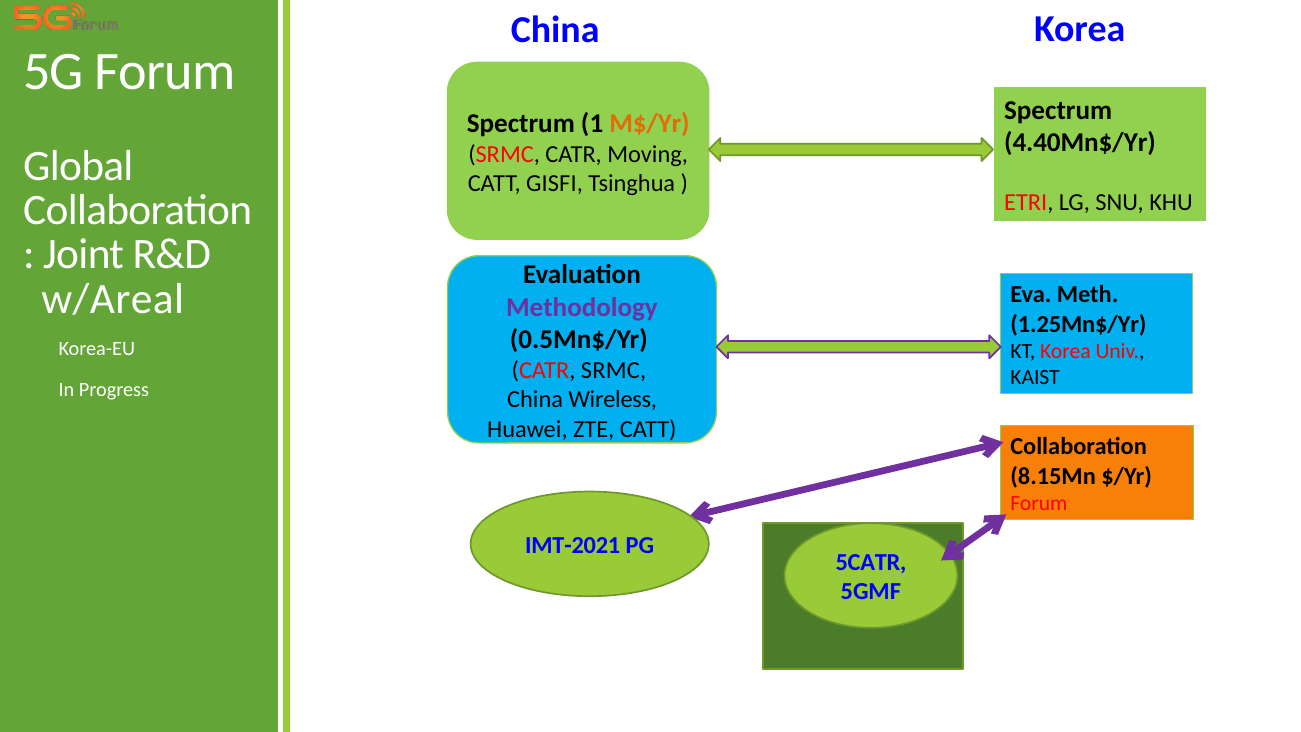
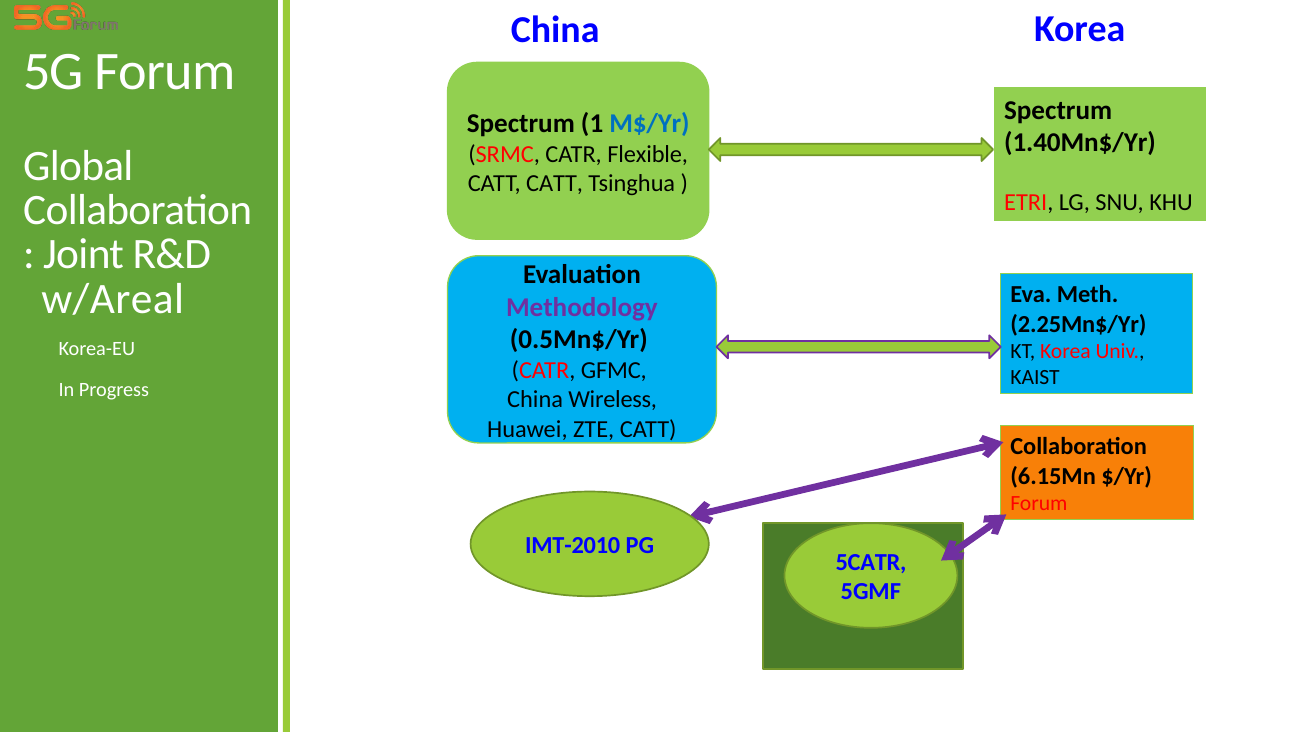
M$/Yr colour: orange -> blue
4.40Mn$/Yr: 4.40Mn$/Yr -> 1.40Mn$/Yr
Moving: Moving -> Flexible
CATT GISFI: GISFI -> CATT
1.25Mn$/Yr: 1.25Mn$/Yr -> 2.25Mn$/Yr
CATR SRMC: SRMC -> GFMC
8.15Mn: 8.15Mn -> 6.15Mn
IMT-2021: IMT-2021 -> IMT-2010
